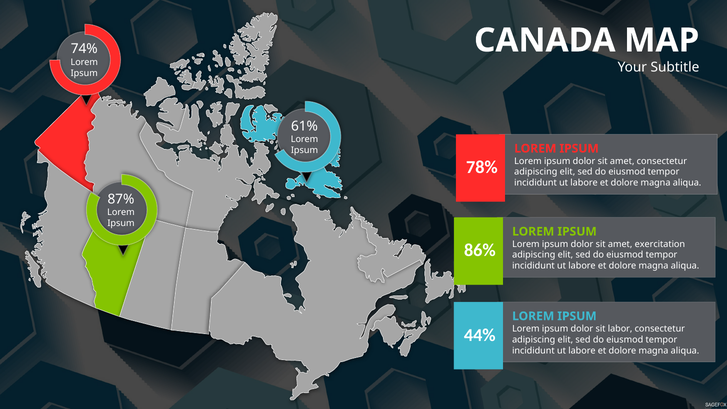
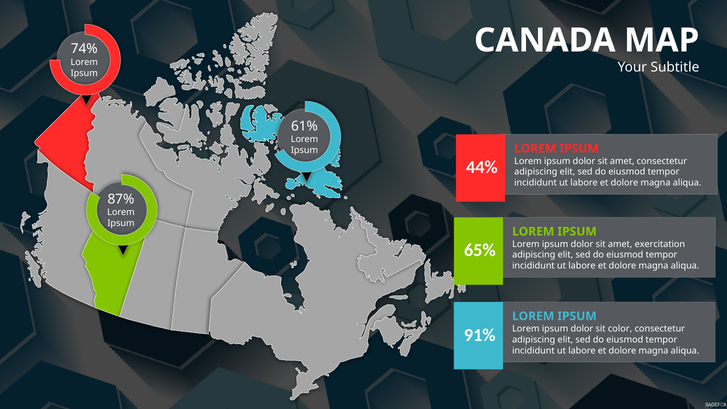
78%: 78% -> 44%
86%: 86% -> 65%
labor: labor -> color
44%: 44% -> 91%
